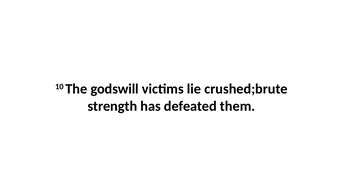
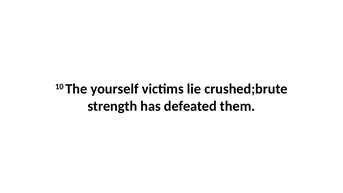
godswill: godswill -> yourself
